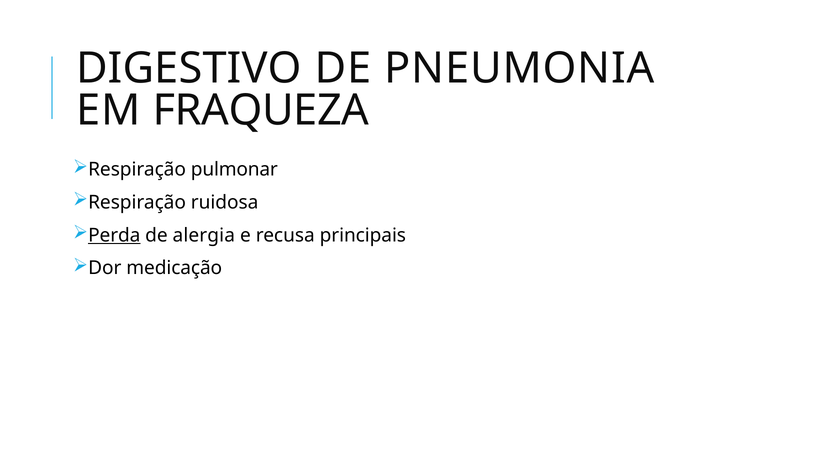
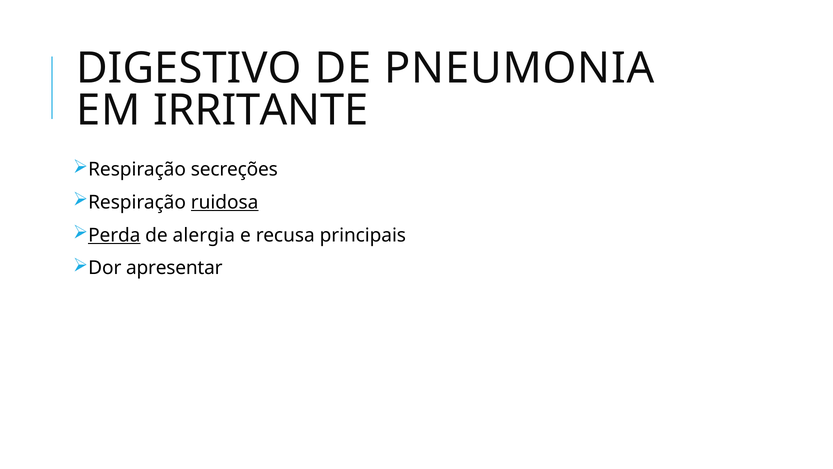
FRAQUEZA: FRAQUEZA -> IRRITANTE
pulmonar: pulmonar -> secreções
ruidosa underline: none -> present
medicação: medicação -> apresentar
